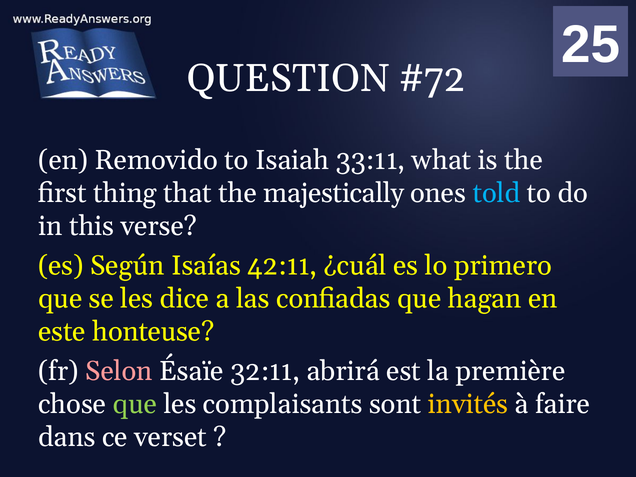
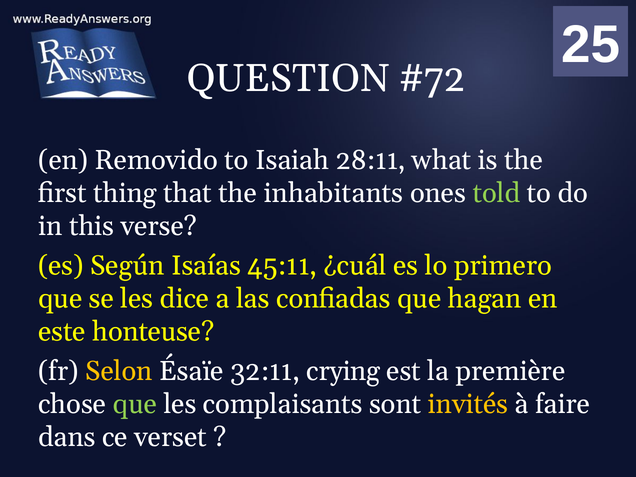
33:11: 33:11 -> 28:11
majestically: majestically -> inhabitants
told colour: light blue -> light green
42:11: 42:11 -> 45:11
Selon colour: pink -> yellow
abrirá: abrirá -> crying
